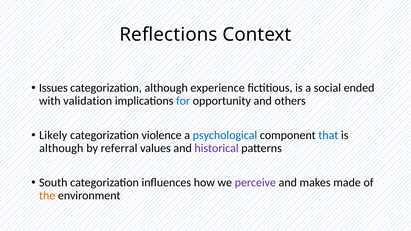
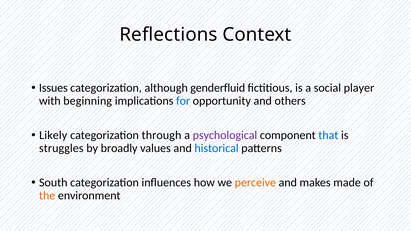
experience: experience -> genderfluid
ended: ended -> player
validation: validation -> beginning
violence: violence -> through
psychological colour: blue -> purple
although at (61, 148): although -> struggles
referral: referral -> broadly
historical colour: purple -> blue
perceive colour: purple -> orange
